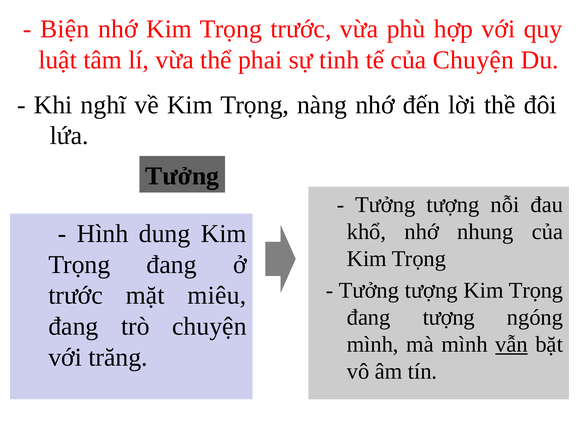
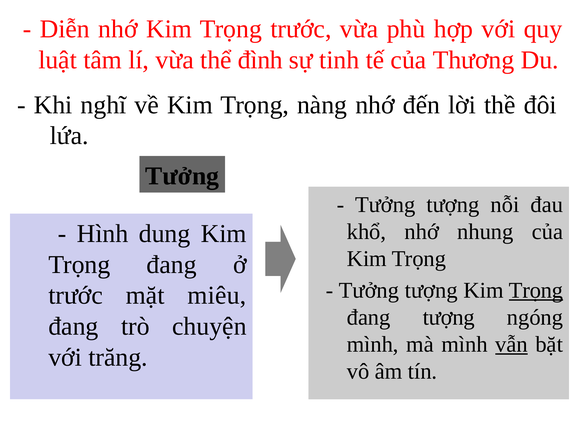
Biện: Biện -> Diễn
phai: phai -> đình
của Chuyện: Chuyện -> Thương
Trọng at (536, 290) underline: none -> present
